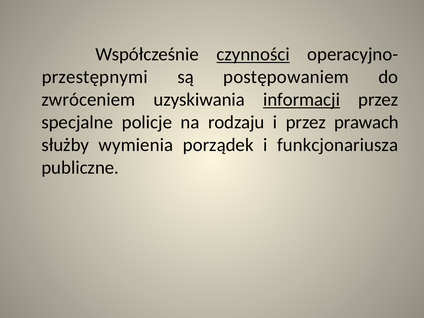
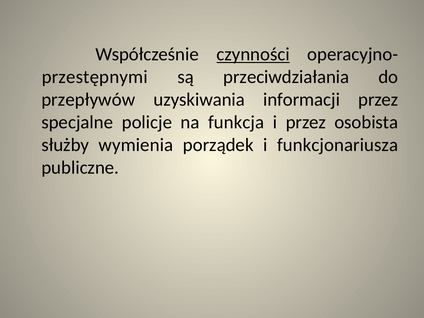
postępowaniem: postępowaniem -> przeciwdziałania
zwróceniem: zwróceniem -> przepływów
informacji underline: present -> none
rodzaju: rodzaju -> funkcja
prawach: prawach -> osobista
